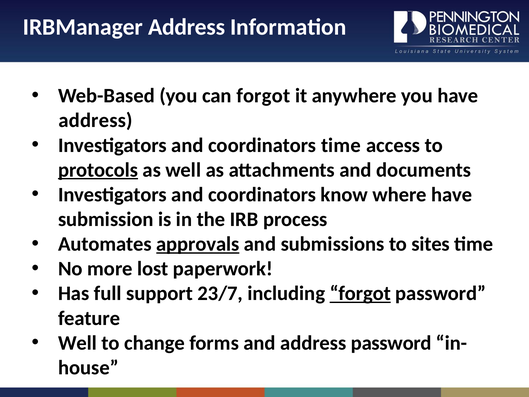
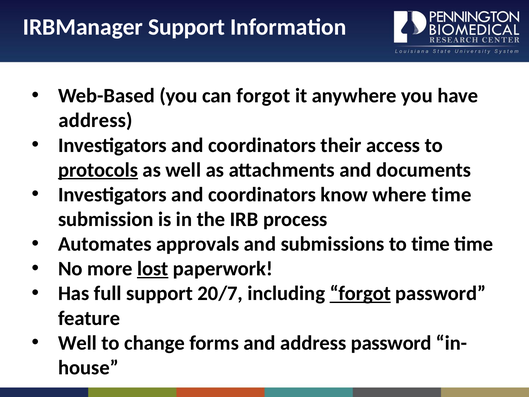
IRBManager Address: Address -> Support
coordinators time: time -> their
where have: have -> time
approvals underline: present -> none
to sites: sites -> time
lost underline: none -> present
23/7: 23/7 -> 20/7
